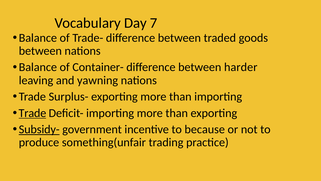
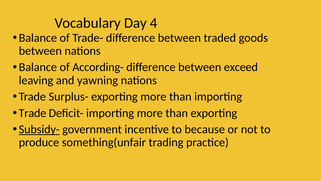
7: 7 -> 4
Container-: Container- -> According-
harder: harder -> exceed
Trade at (32, 113) underline: present -> none
